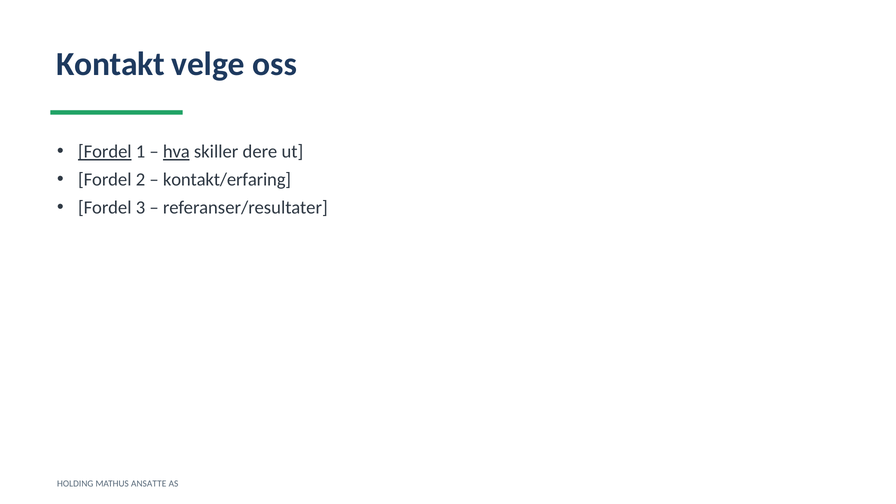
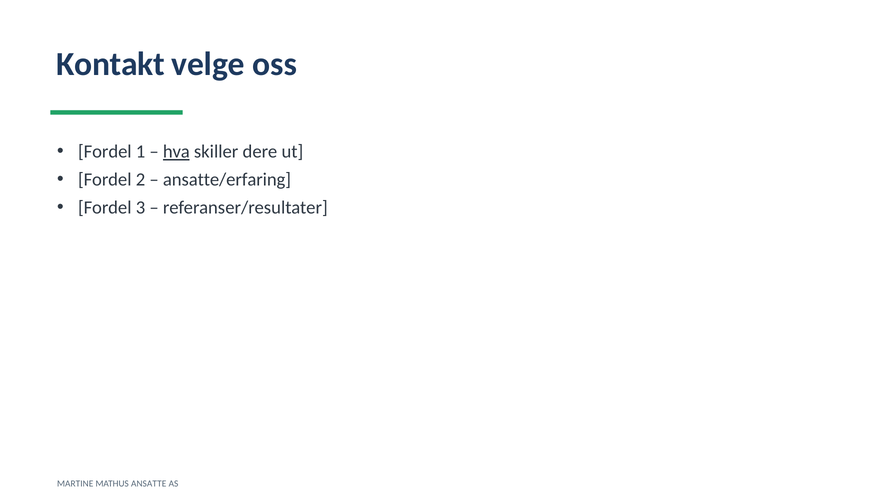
Fordel at (105, 152) underline: present -> none
kontakt/erfaring: kontakt/erfaring -> ansatte/erfaring
HOLDING: HOLDING -> MARTINE
